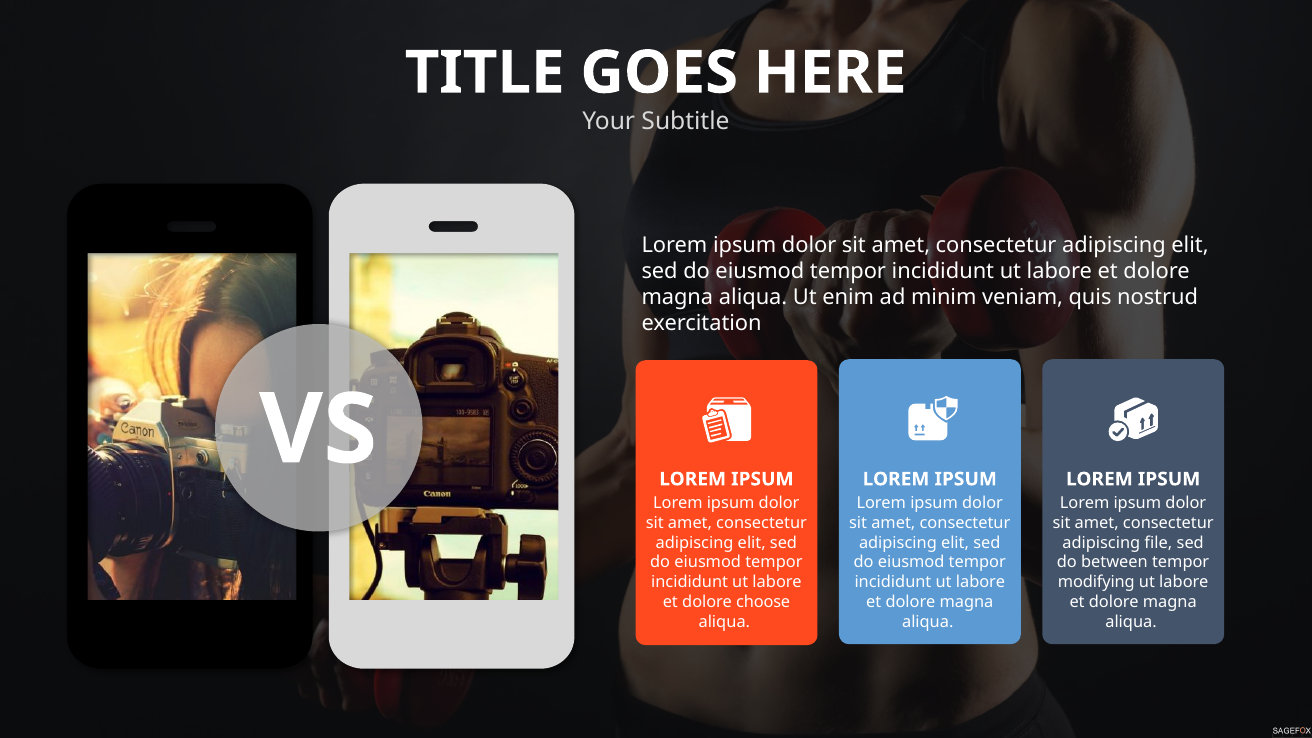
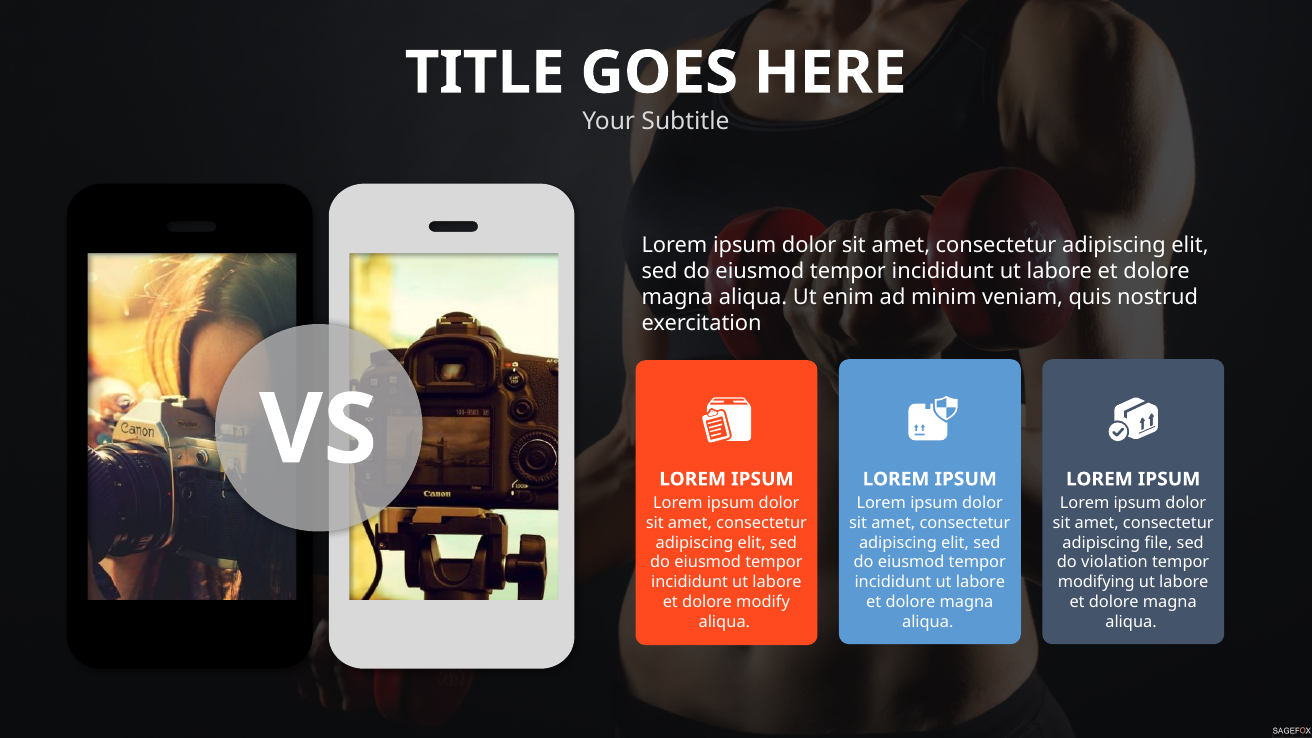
between: between -> violation
choose: choose -> modify
